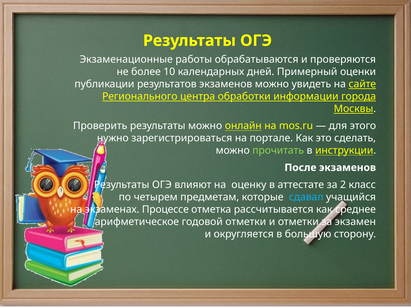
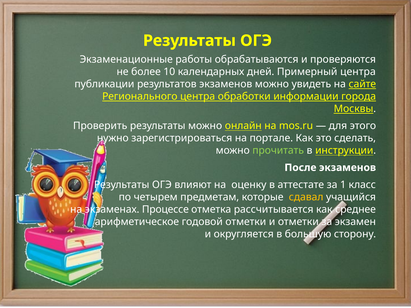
Примерный оценки: оценки -> центра
2: 2 -> 1
сдавал colour: light blue -> yellow
